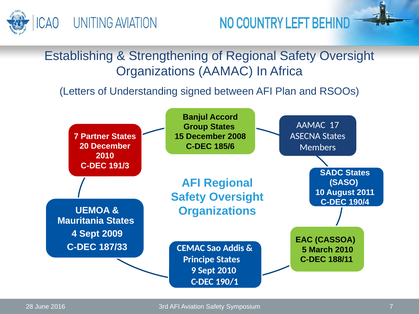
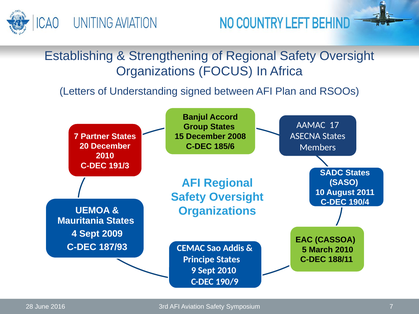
Organizations AAMAC: AAMAC -> FOCUS
187/33: 187/33 -> 187/93
190/1: 190/1 -> 190/9
